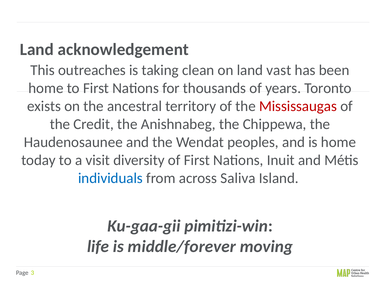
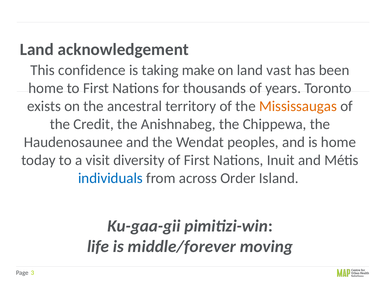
outreaches: outreaches -> confidence
clean: clean -> make
Mississaugas colour: red -> orange
Saliva: Saliva -> Order
